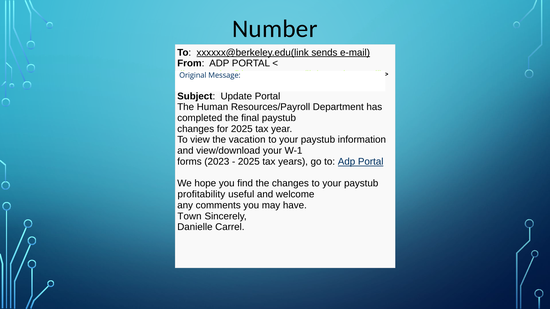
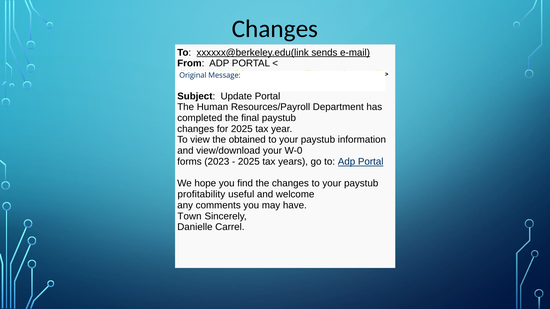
Number at (275, 29): Number -> Changes
vacation: vacation -> obtained
W-1: W-1 -> W-0
